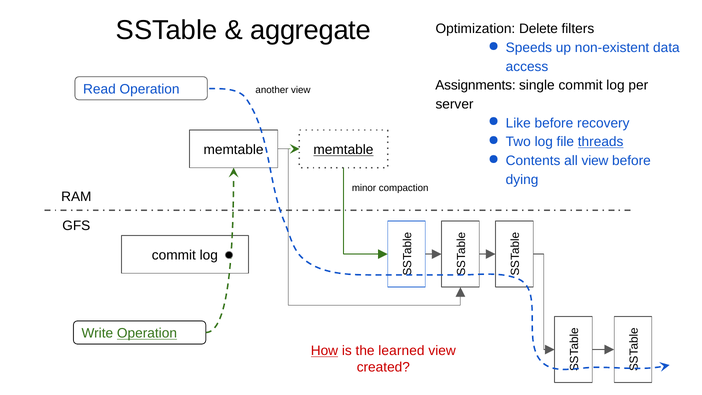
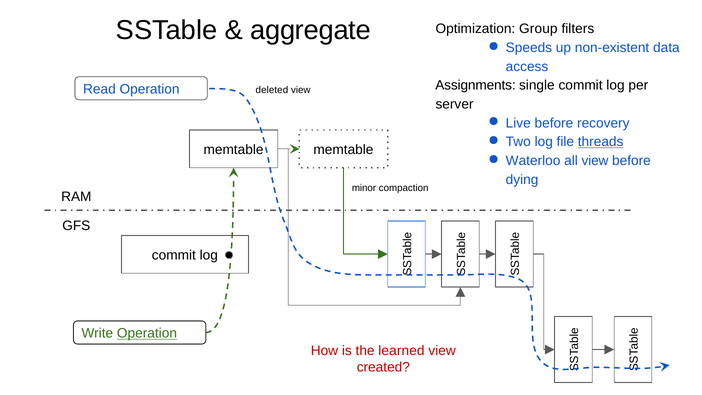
Delete: Delete -> Group
another: another -> deleted
Like: Like -> Live
memtable at (343, 150) underline: present -> none
Contents: Contents -> Waterloo
How underline: present -> none
